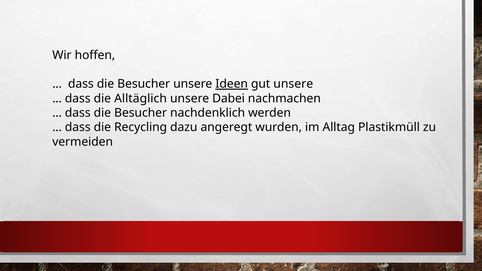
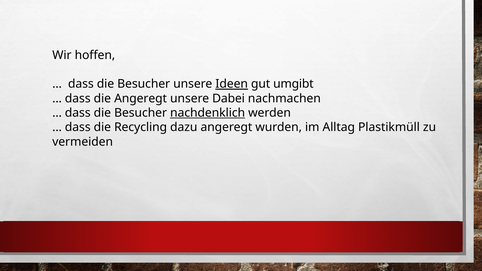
gut unsere: unsere -> umgibt
die Alltäglich: Alltäglich -> Angeregt
nachdenklich underline: none -> present
